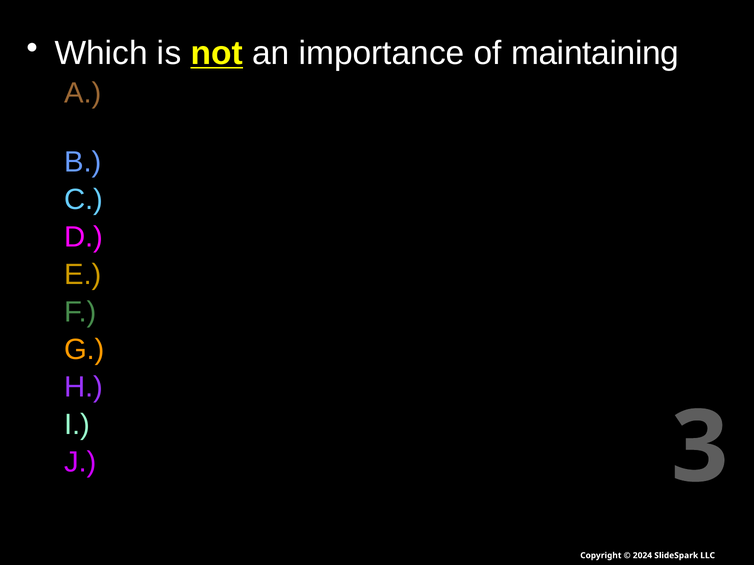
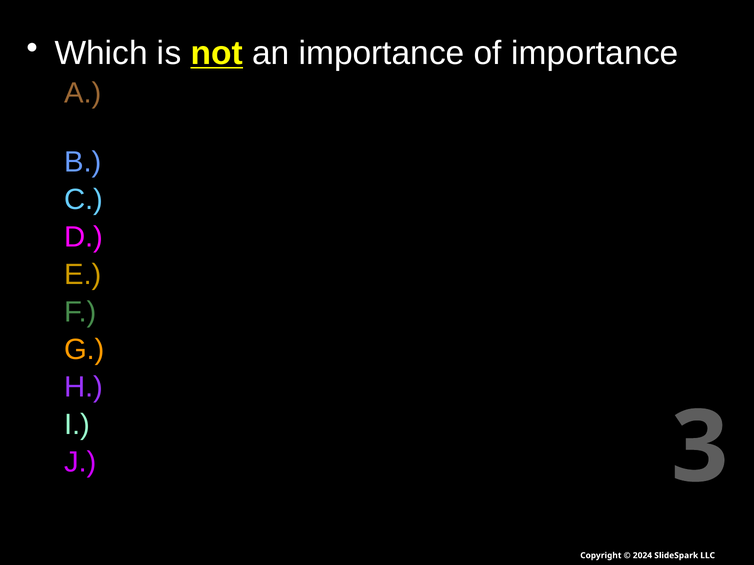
of maintaining: maintaining -> importance
